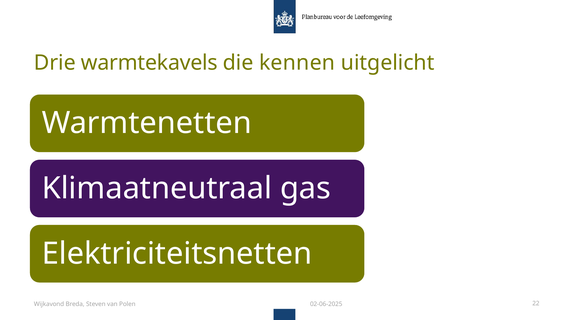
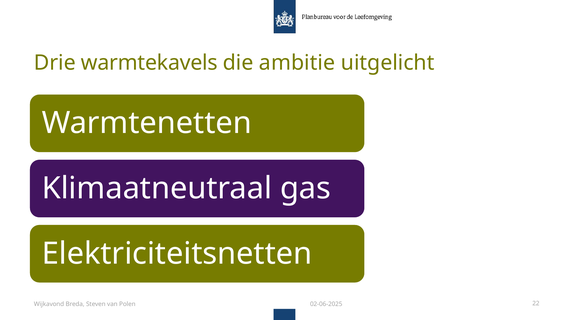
kennen: kennen -> ambitie
